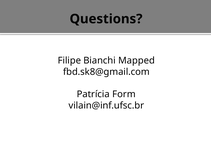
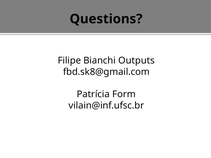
Mapped: Mapped -> Outputs
